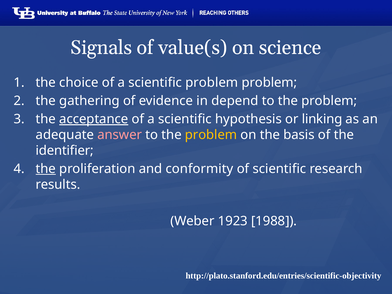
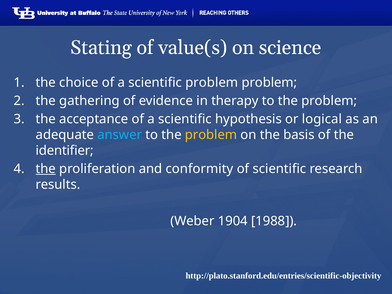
Signals: Signals -> Stating
depend: depend -> therapy
acceptance underline: present -> none
linking: linking -> logical
answer colour: pink -> light blue
1923: 1923 -> 1904
